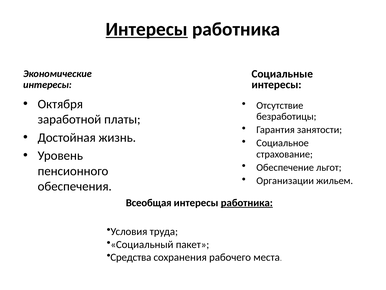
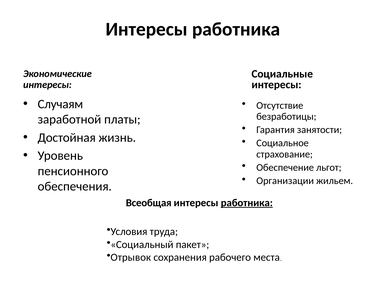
Интересы at (147, 29) underline: present -> none
Октября: Октября -> Случаям
Средства: Средства -> Отрывок
